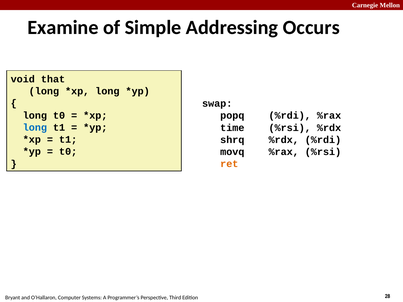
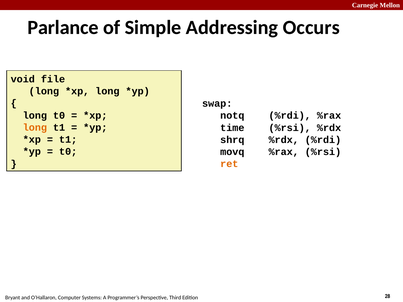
Examine: Examine -> Parlance
that: that -> file
popq: popq -> notq
long at (35, 128) colour: blue -> orange
